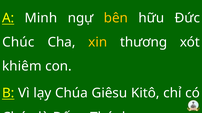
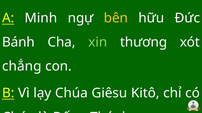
Chúc: Chúc -> Bánh
xin colour: yellow -> light green
khiêm: khiêm -> chẳng
